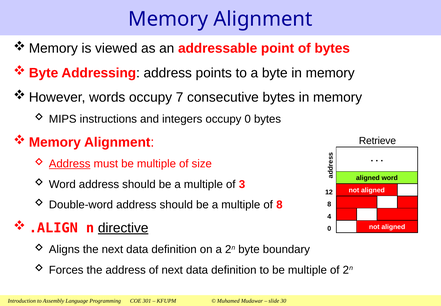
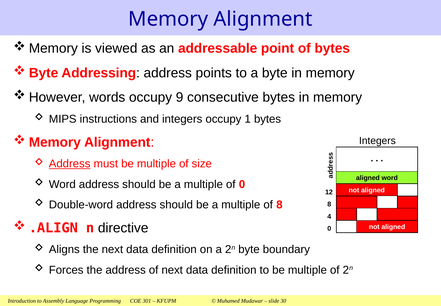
7: 7 -> 9
occupy 0: 0 -> 1
Retrieve at (377, 140): Retrieve -> Integers
of 3: 3 -> 0
directive underline: present -> none
